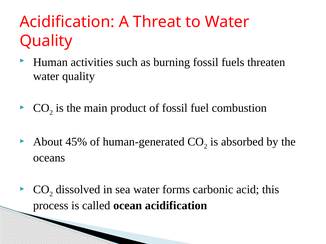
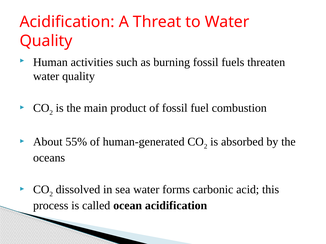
45%: 45% -> 55%
